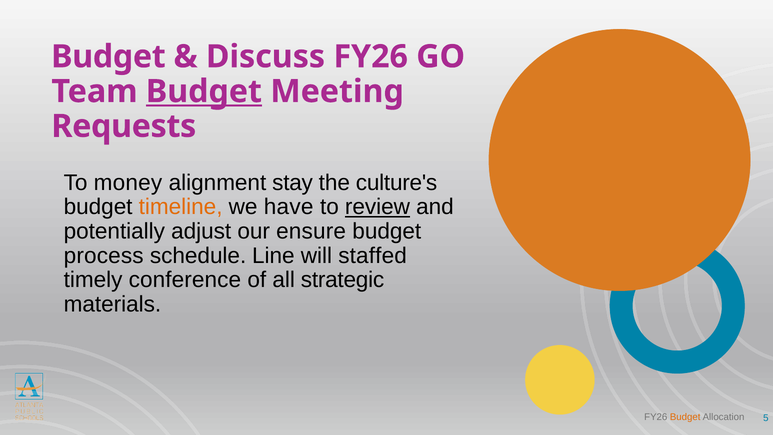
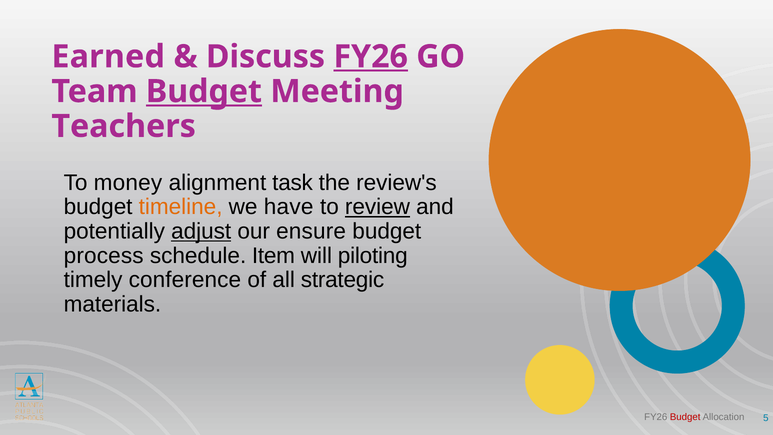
Budget at (108, 57): Budget -> Earned
FY26 at (371, 57) underline: none -> present
Requests: Requests -> Teachers
stay: stay -> task
culture's: culture's -> review's
adjust underline: none -> present
Line: Line -> Item
staffed: staffed -> piloting
Budget at (685, 417) colour: orange -> red
